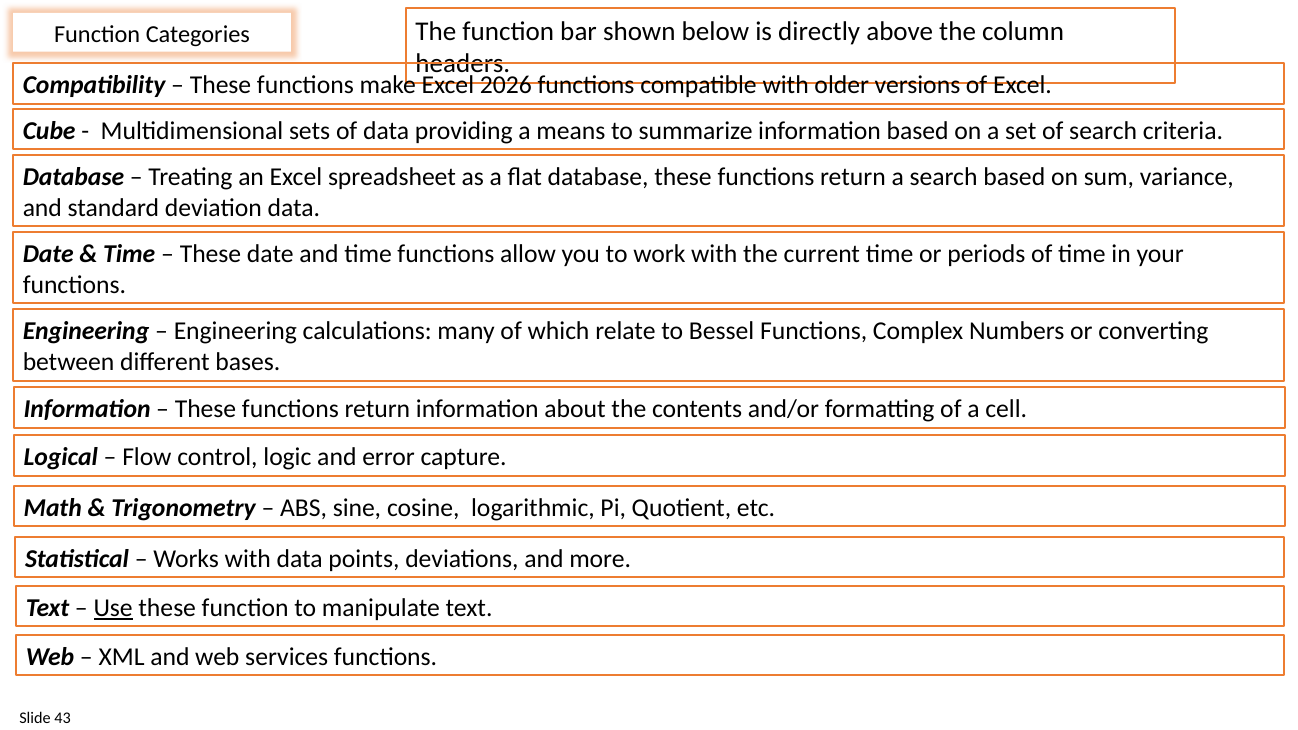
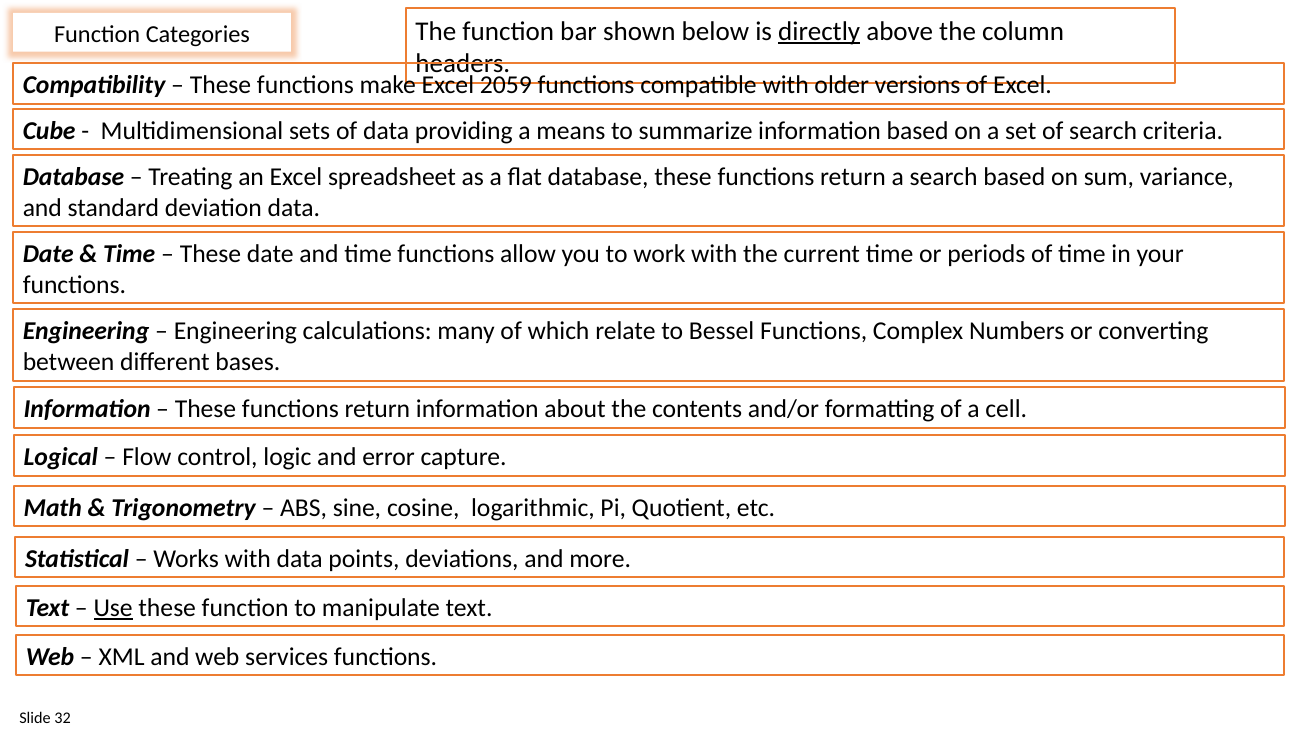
directly underline: none -> present
2026: 2026 -> 2059
43: 43 -> 32
